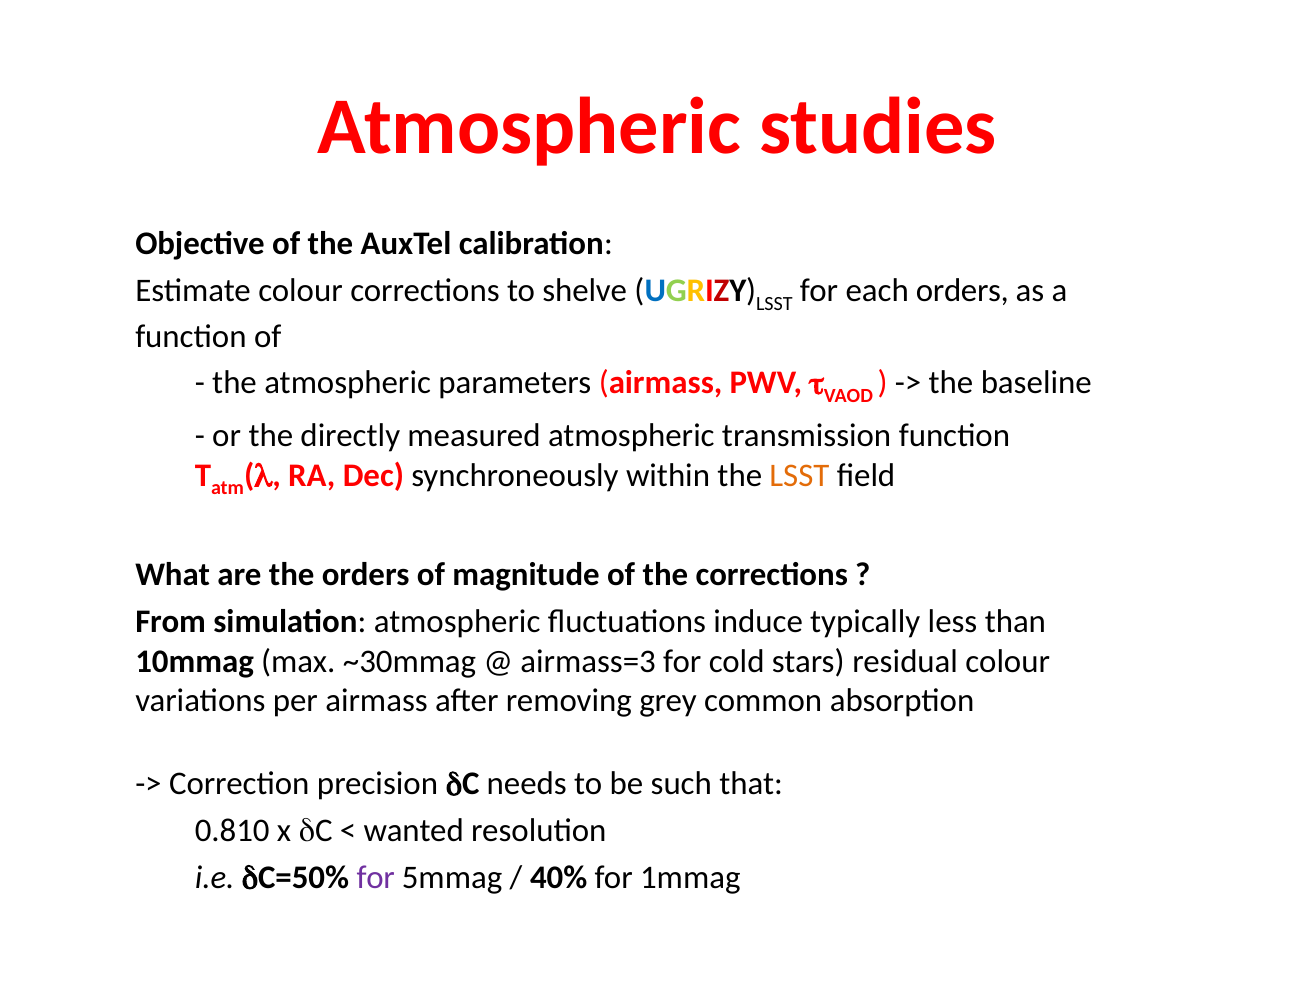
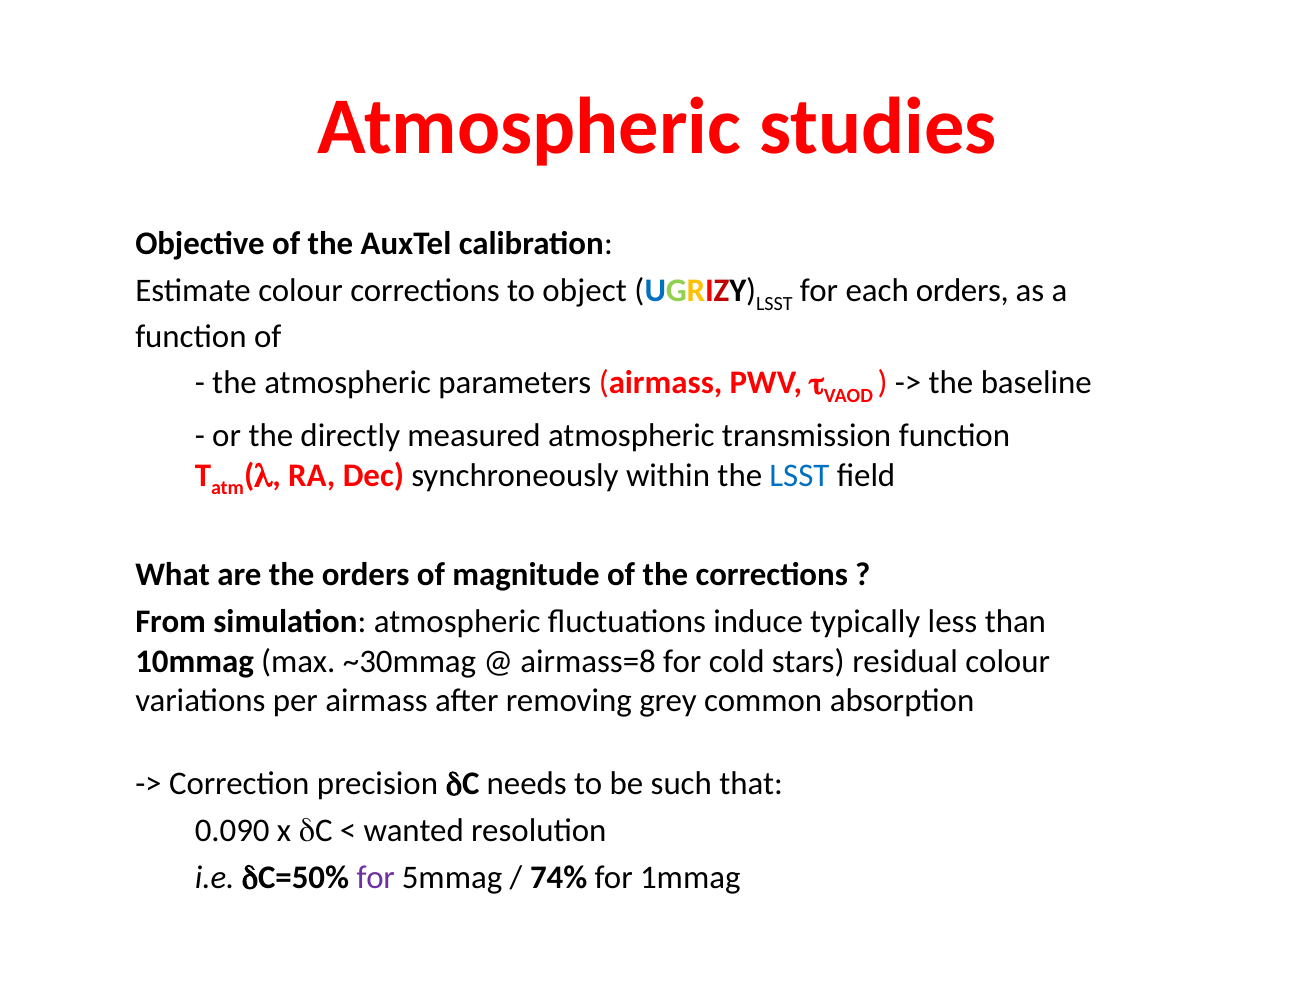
shelve: shelve -> object
LSST at (799, 475) colour: orange -> blue
airmass=3: airmass=3 -> airmass=8
0.810: 0.810 -> 0.090
40%: 40% -> 74%
